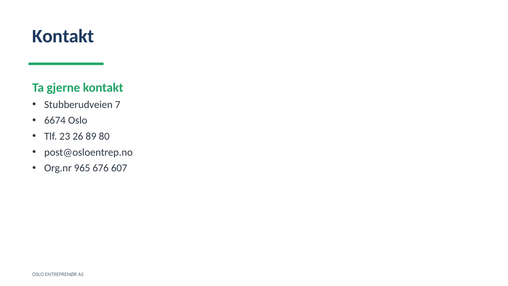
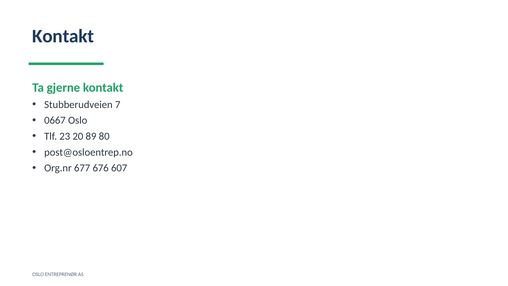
6674: 6674 -> 0667
26: 26 -> 20
965: 965 -> 677
